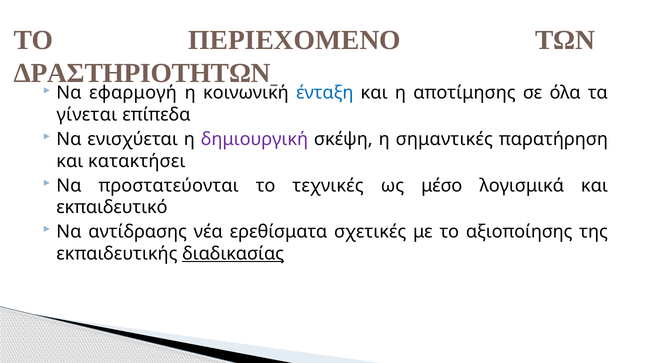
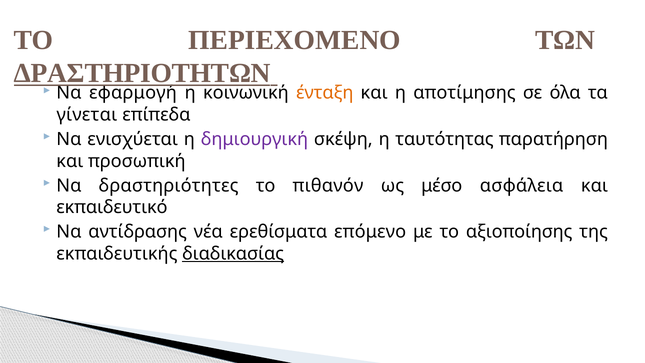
ΔΡΑΣΤΗΡΙΟΤΗΤΩΝ underline: none -> present
ένταξη colour: blue -> orange
σημαντικές: σημαντικές -> ταυτότητας
κατακτήσει: κατακτήσει -> προσωπική
προστατεύονται: προστατεύονται -> δραστηριότητες
τεχνικές: τεχνικές -> πιθανόν
λογισμικά: λογισμικά -> ασφάλεια
σχετικές: σχετικές -> επόμενο
